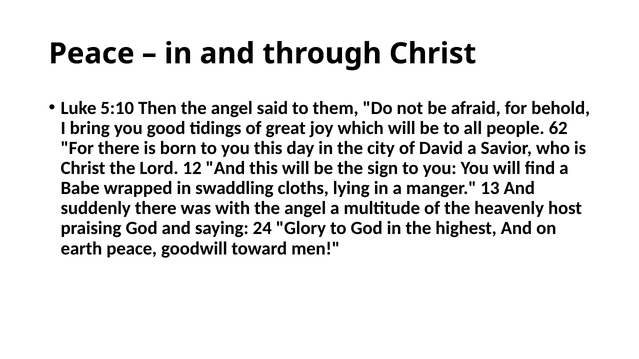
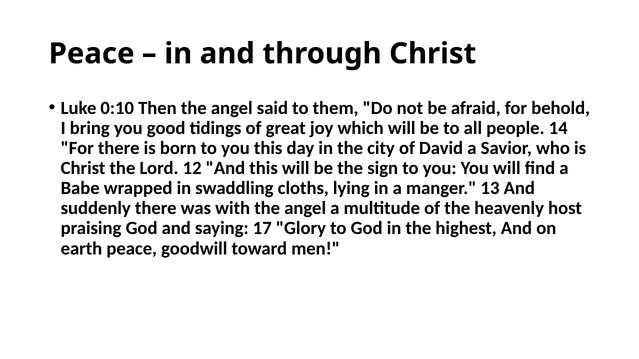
5:10: 5:10 -> 0:10
62: 62 -> 14
24: 24 -> 17
